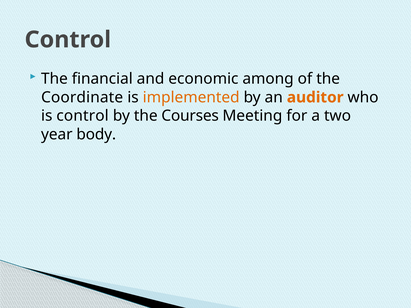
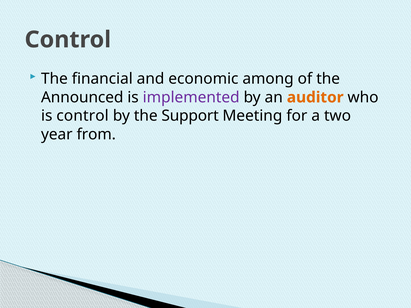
Coordinate: Coordinate -> Announced
implemented colour: orange -> purple
Courses: Courses -> Support
body: body -> from
